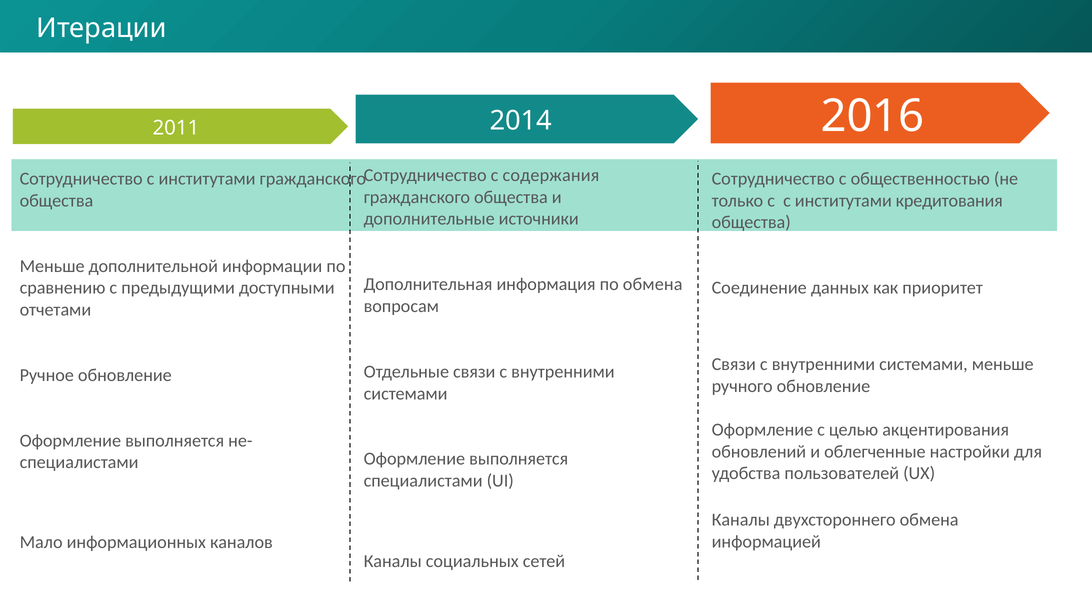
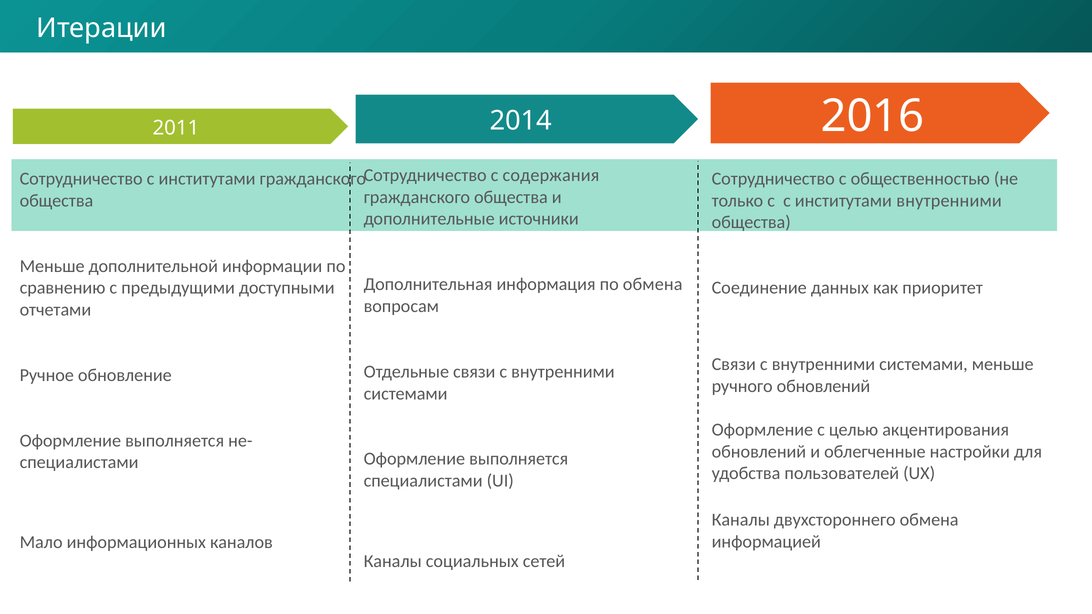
институтами кредитования: кредитования -> внутренними
ручного обновление: обновление -> обновлений
